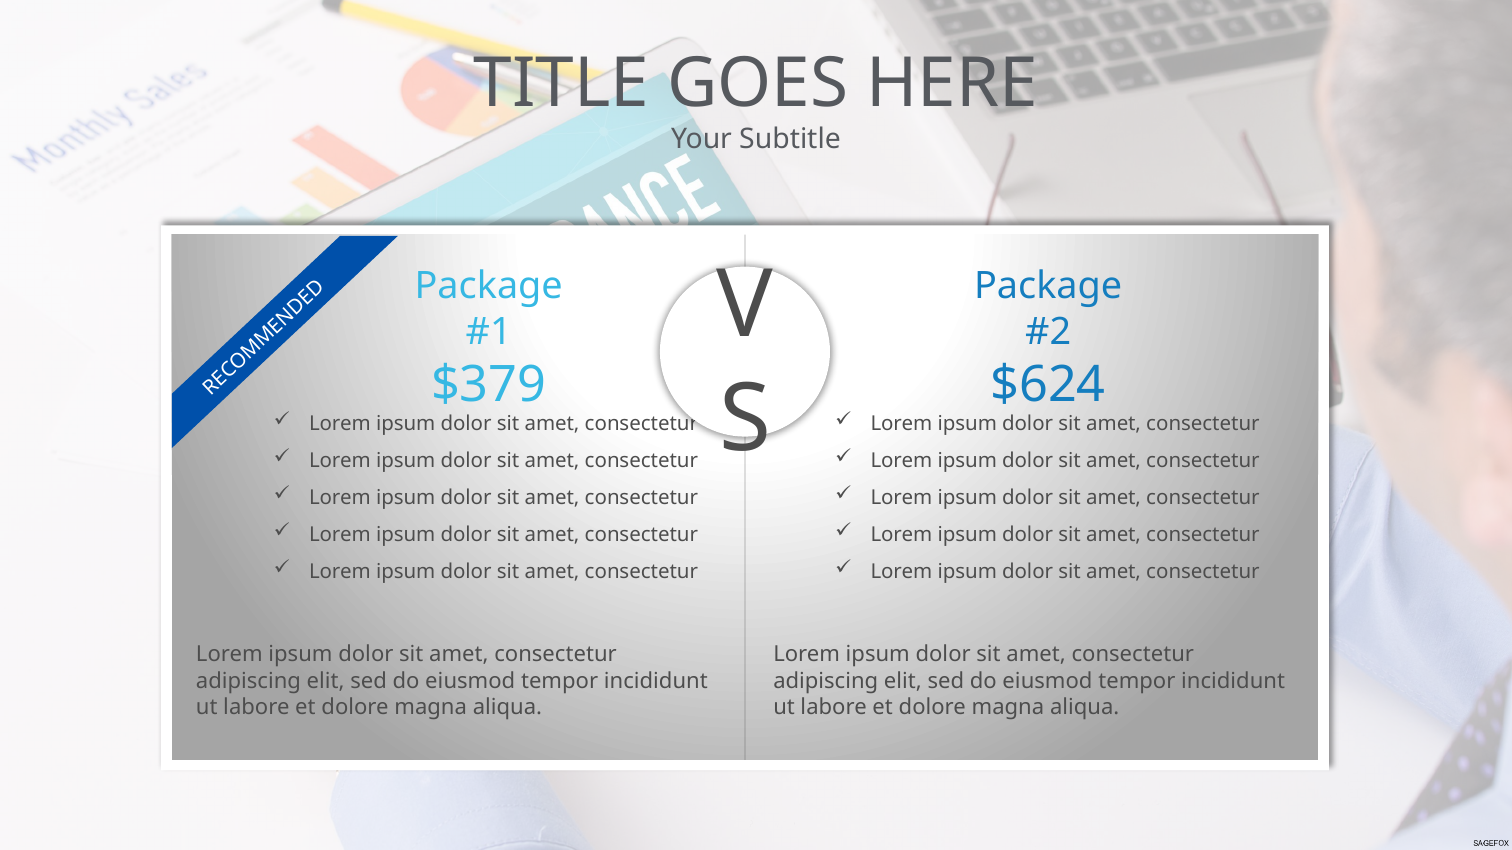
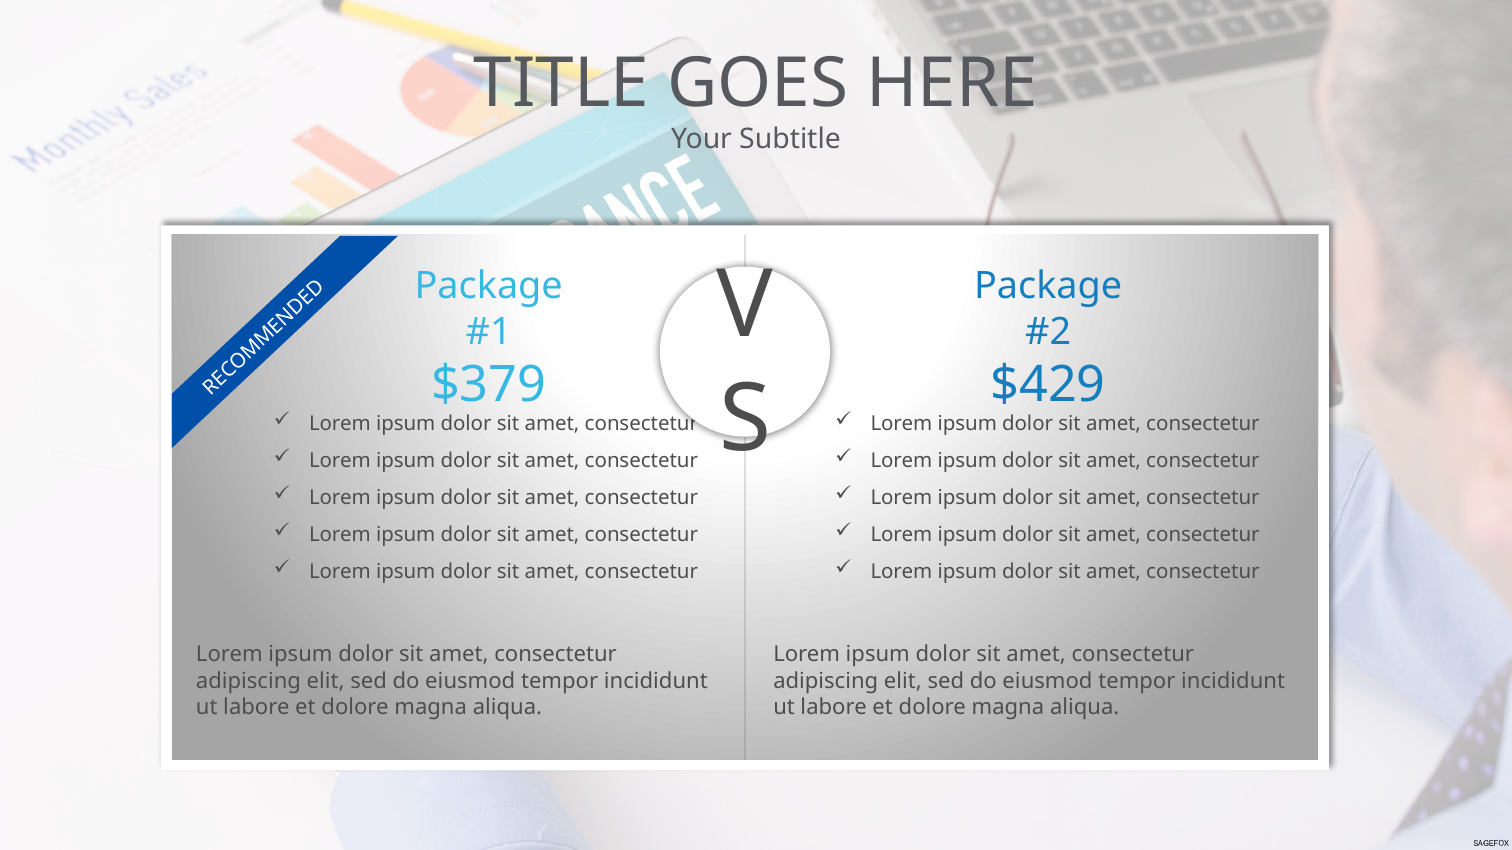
$624: $624 -> $429
